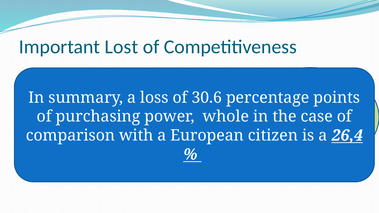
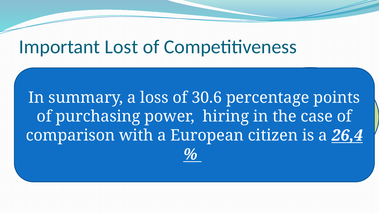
whole: whole -> hiring
